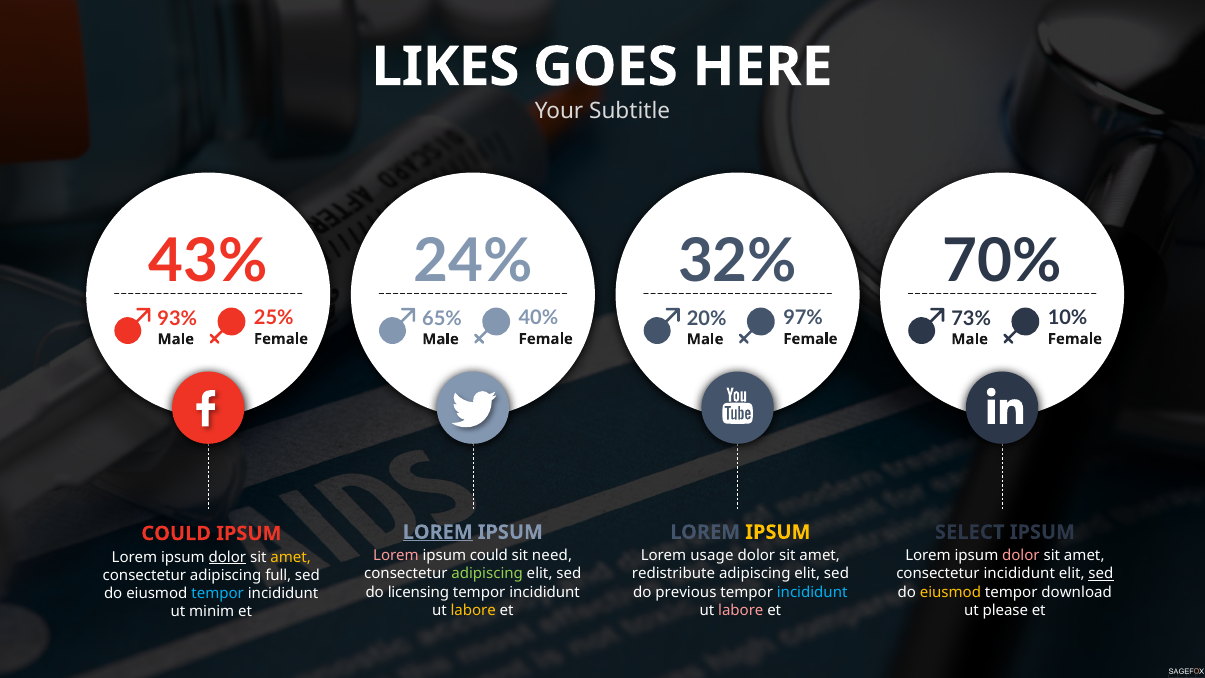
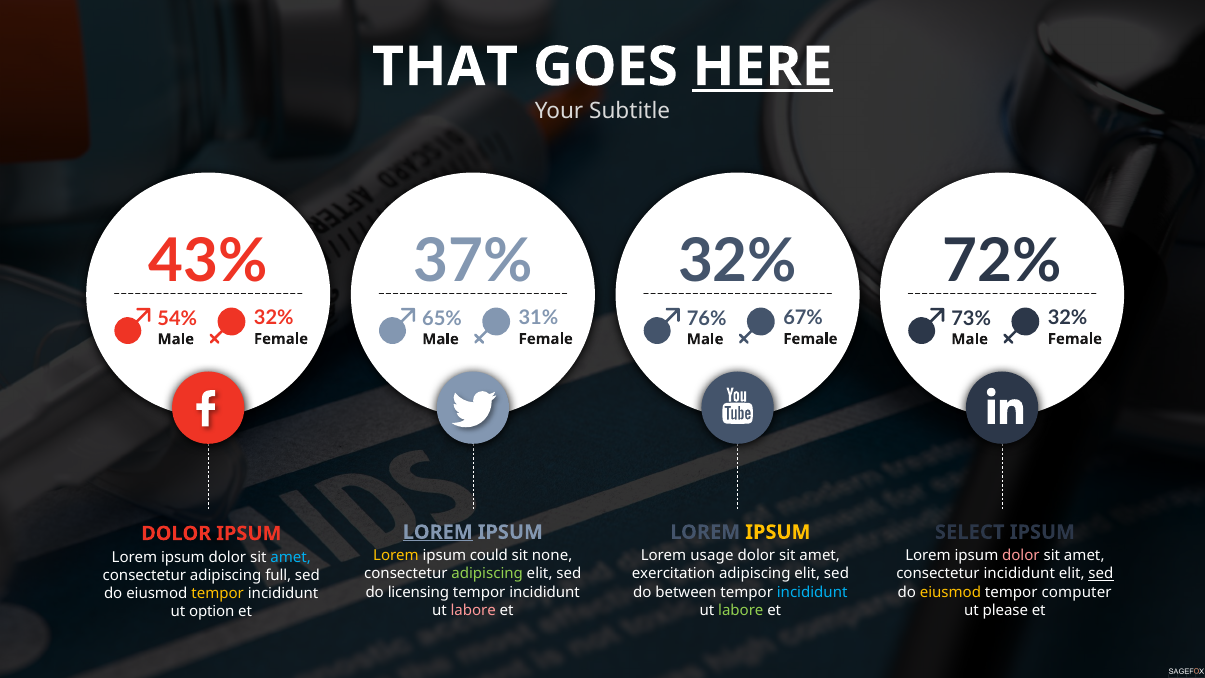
LIKES: LIKES -> THAT
HERE underline: none -> present
24%: 24% -> 37%
70%: 70% -> 72%
25% at (274, 318): 25% -> 32%
40%: 40% -> 31%
97%: 97% -> 67%
10% at (1068, 318): 10% -> 32%
93%: 93% -> 54%
20%: 20% -> 76%
COULD at (176, 533): COULD -> DOLOR
Lorem at (396, 556) colour: pink -> yellow
need: need -> none
dolor at (227, 557) underline: present -> none
amet at (291, 557) colour: yellow -> light blue
redistribute: redistribute -> exercitation
previous: previous -> between
download: download -> computer
tempor at (218, 593) colour: light blue -> yellow
labore at (473, 610) colour: yellow -> pink
labore at (741, 610) colour: pink -> light green
minim: minim -> option
